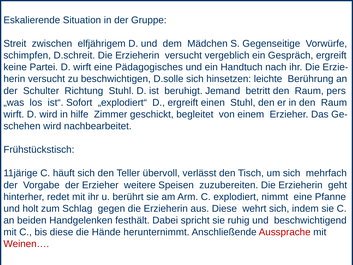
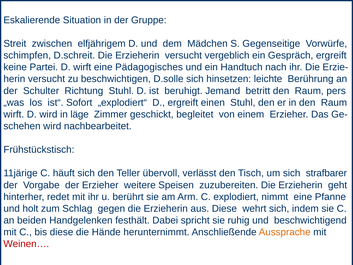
hilfe: hilfe -> läge
mehrfach: mehrfach -> strafbarer
Aussprache colour: red -> orange
